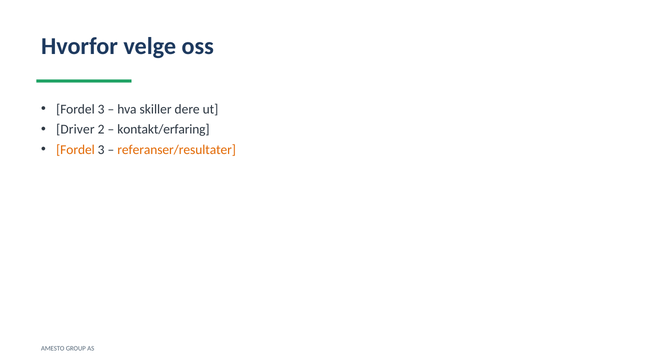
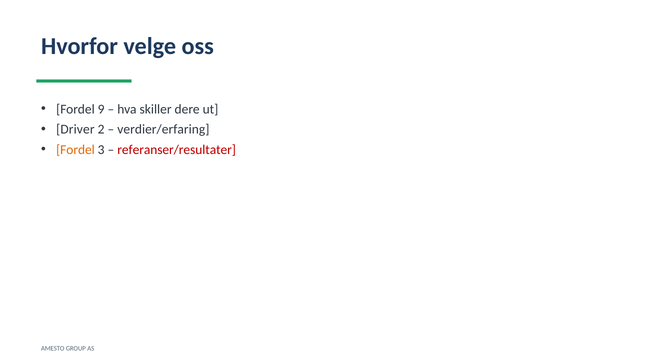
3 at (101, 109): 3 -> 9
kontakt/erfaring: kontakt/erfaring -> verdier/erfaring
referanser/resultater colour: orange -> red
